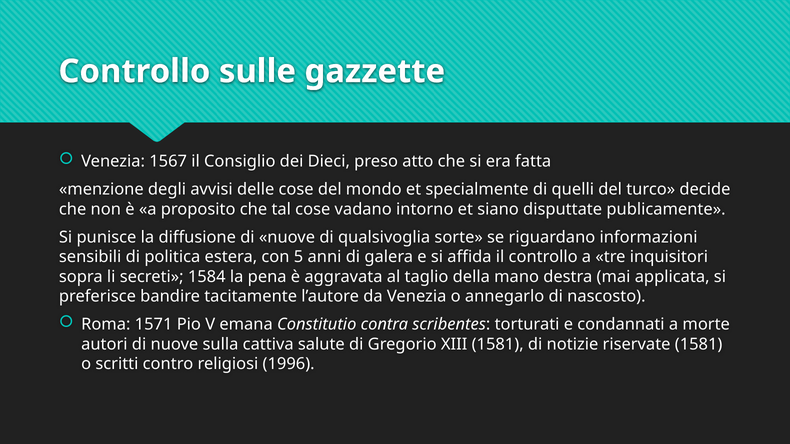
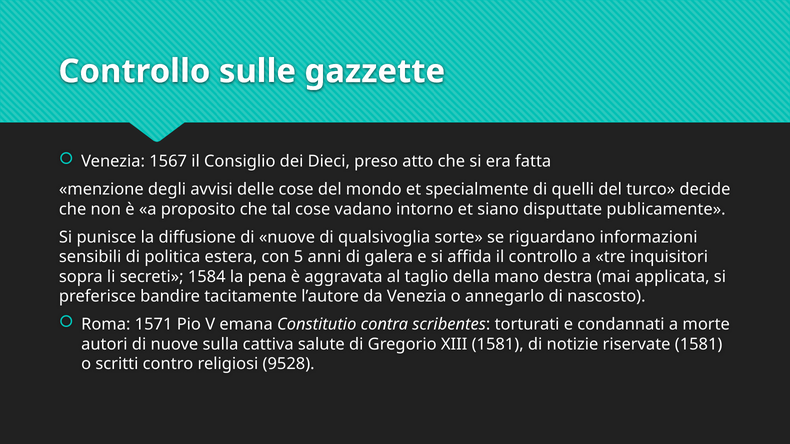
1996: 1996 -> 9528
